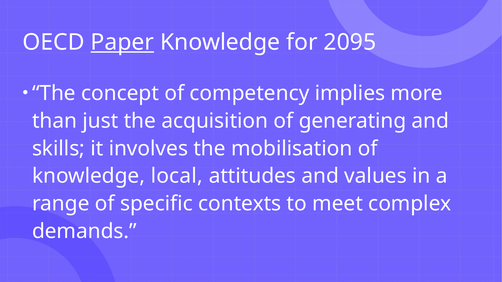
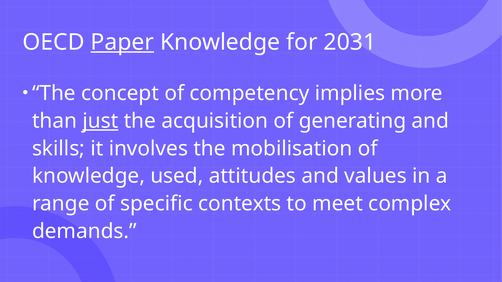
2095: 2095 -> 2031
just underline: none -> present
local: local -> used
